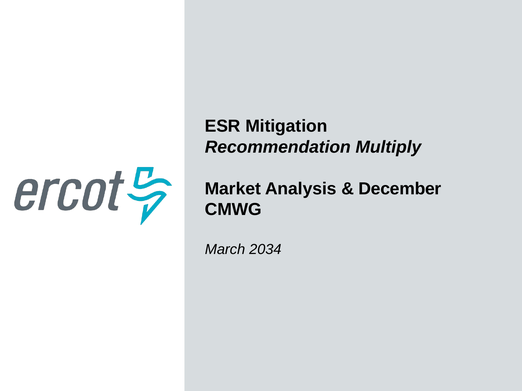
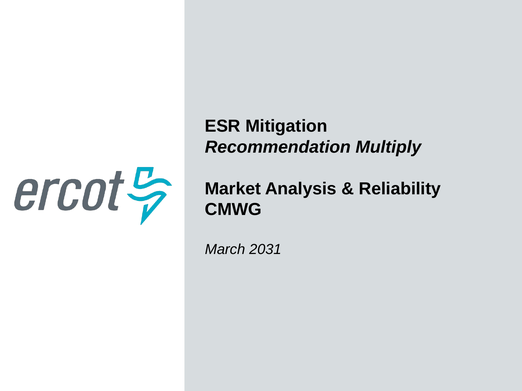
December: December -> Reliability
2034: 2034 -> 2031
